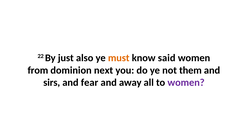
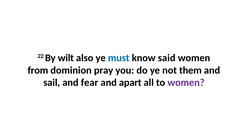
just: just -> wilt
must colour: orange -> blue
next: next -> pray
sirs: sirs -> sail
away: away -> apart
